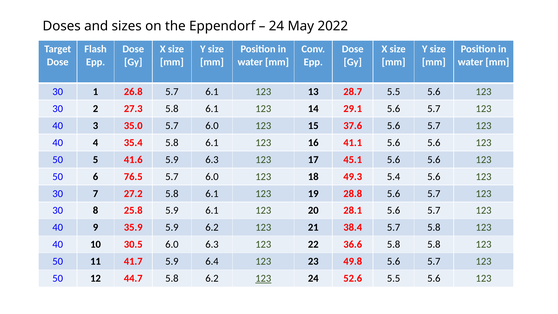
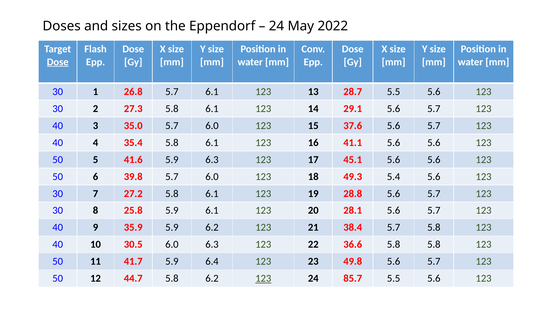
Dose at (58, 62) underline: none -> present
76.5: 76.5 -> 39.8
52.6: 52.6 -> 85.7
